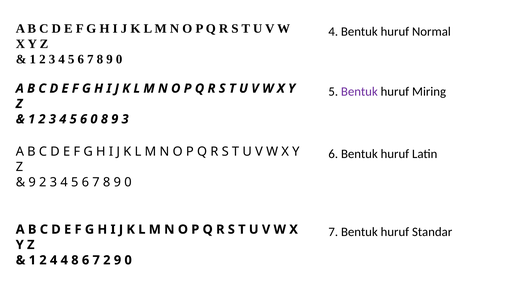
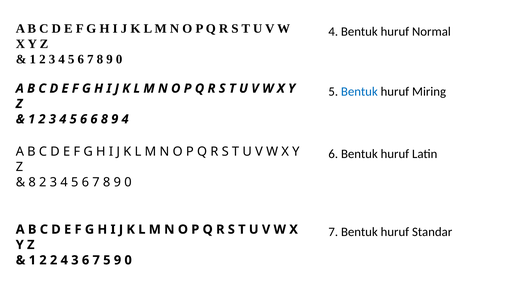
Bentuk at (359, 91) colour: purple -> blue
6 0: 0 -> 6
9 3: 3 -> 4
9 at (32, 182): 9 -> 8
2 4: 4 -> 2
4 8: 8 -> 3
7 2: 2 -> 5
